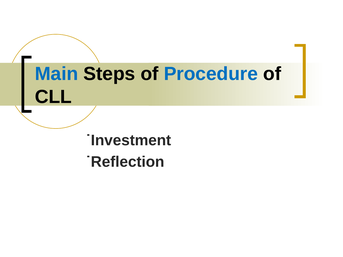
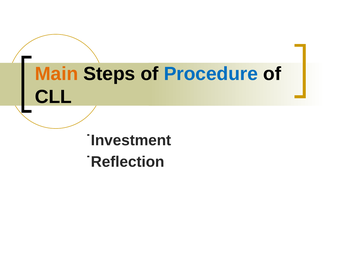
Main colour: blue -> orange
